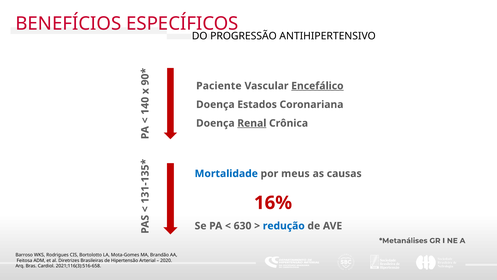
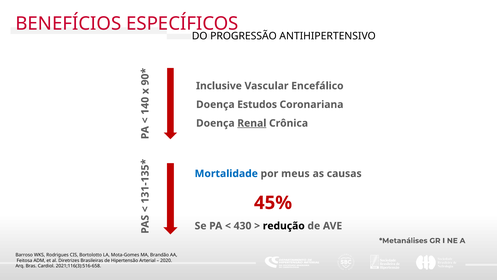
Paciente: Paciente -> Inclusive
Encefálico underline: present -> none
Estados: Estados -> Estudos
16%: 16% -> 45%
630: 630 -> 430
redução colour: blue -> black
